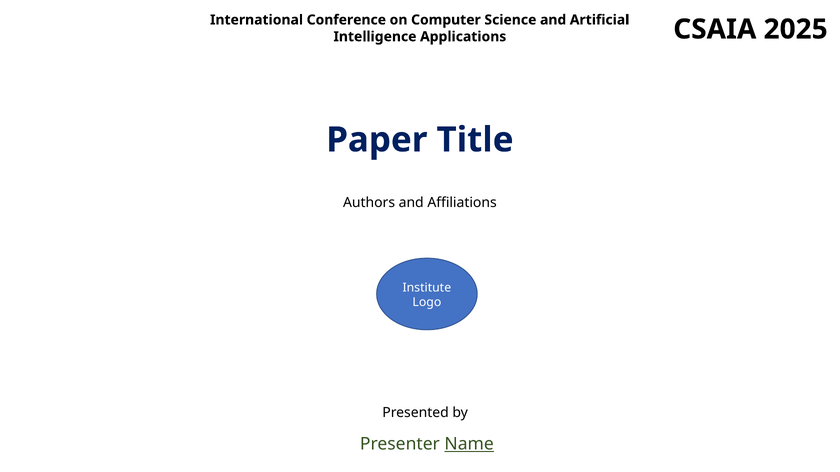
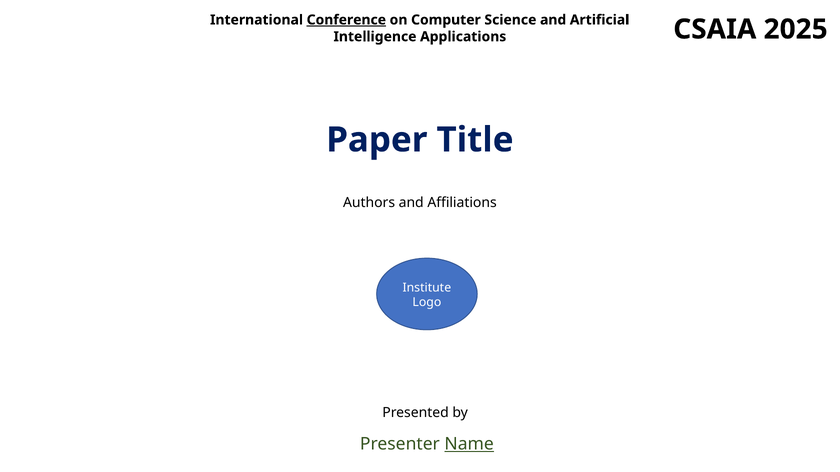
Conference underline: none -> present
